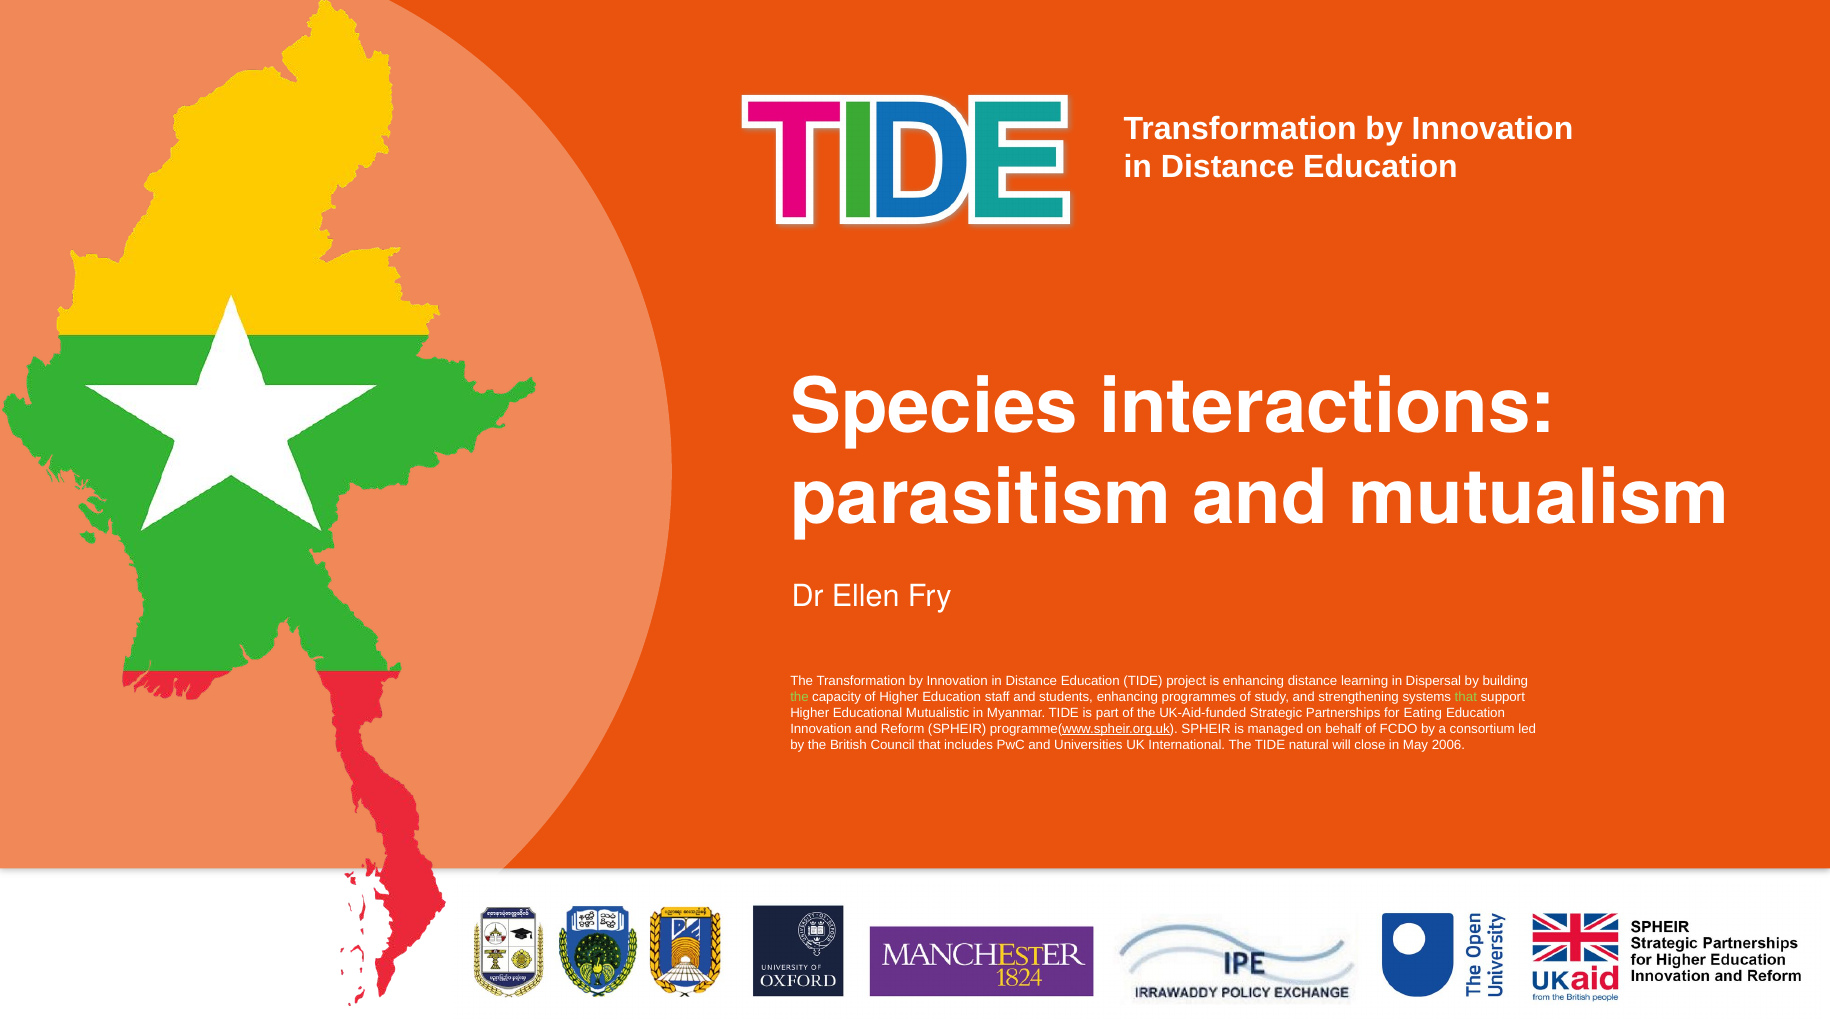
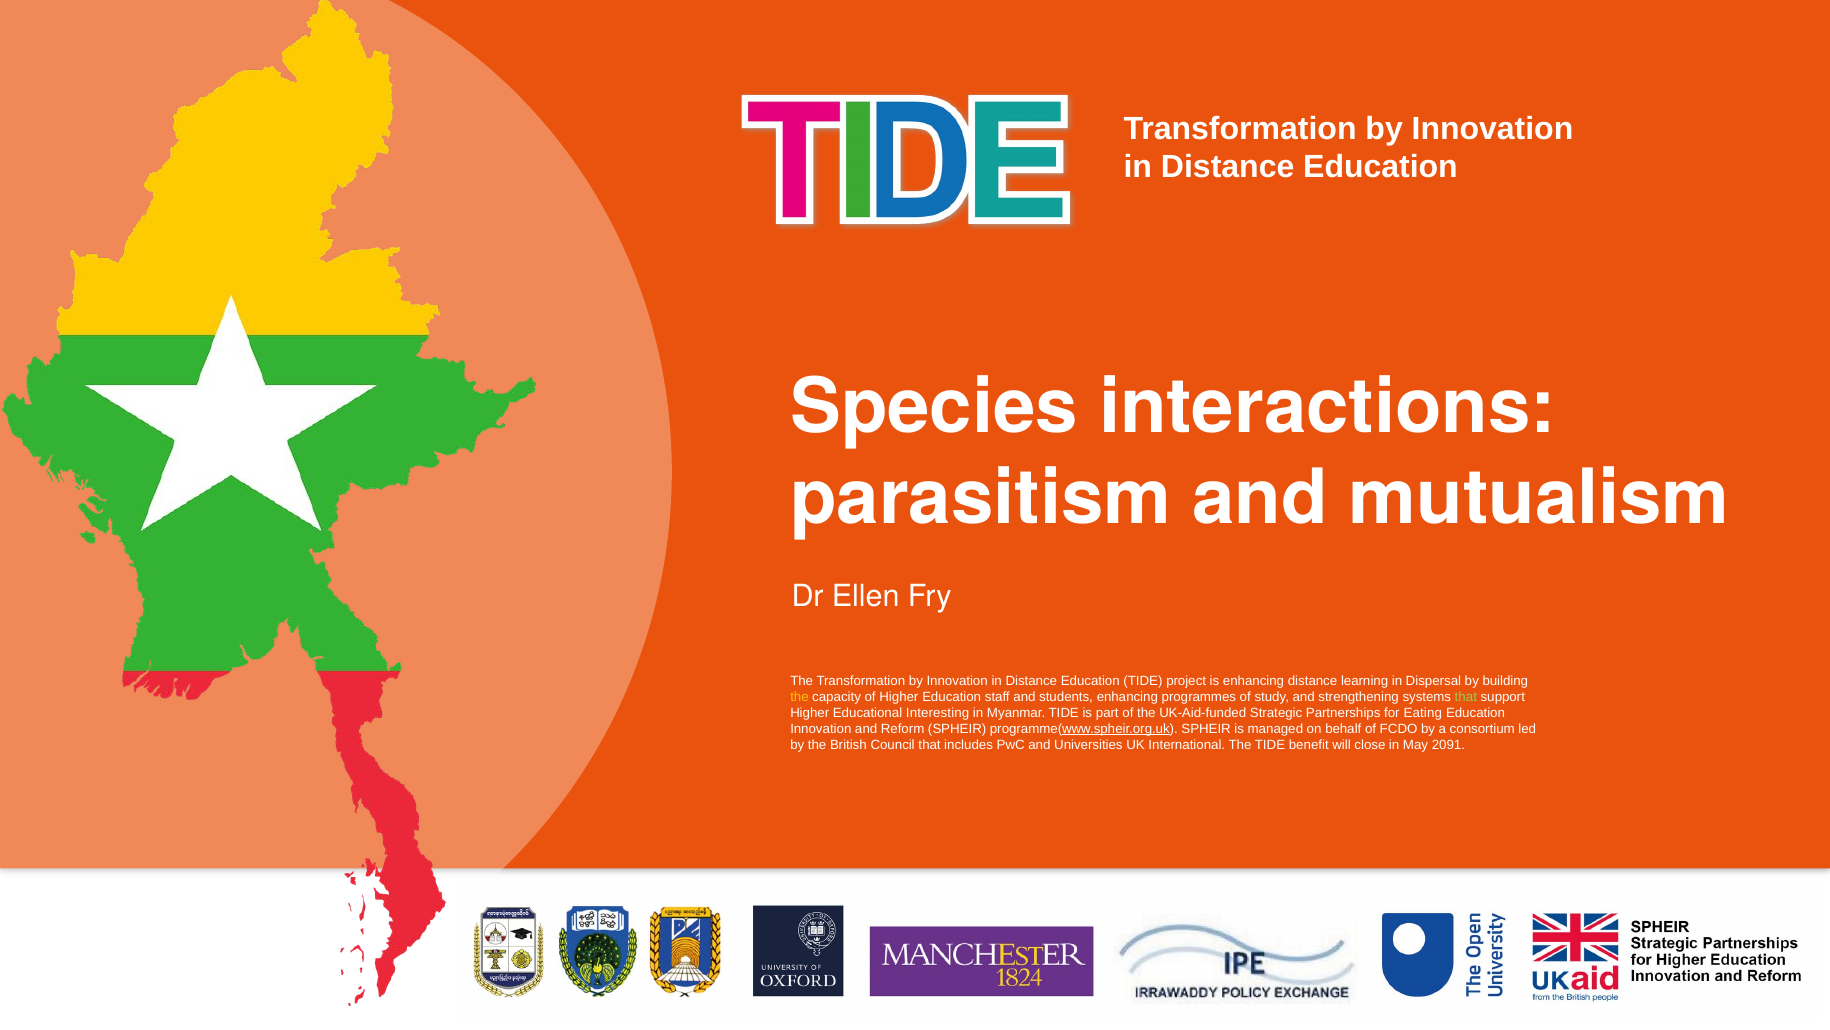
the at (799, 696) colour: light green -> yellow
Mutualistic: Mutualistic -> Interesting
natural: natural -> benefit
2006: 2006 -> 2091
